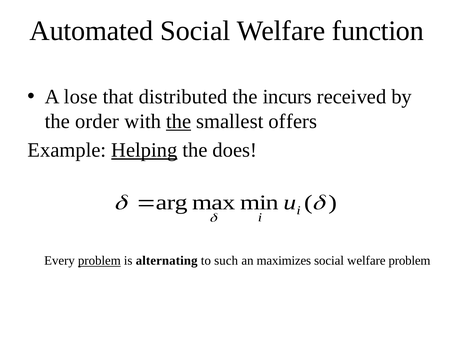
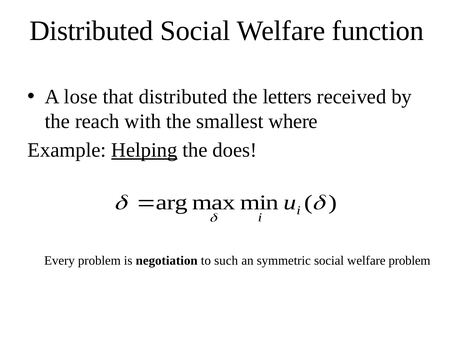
Automated at (91, 31): Automated -> Distributed
incurs: incurs -> letters
order: order -> reach
the at (179, 121) underline: present -> none
offers: offers -> where
problem at (99, 261) underline: present -> none
alternating: alternating -> negotiation
maximizes: maximizes -> symmetric
